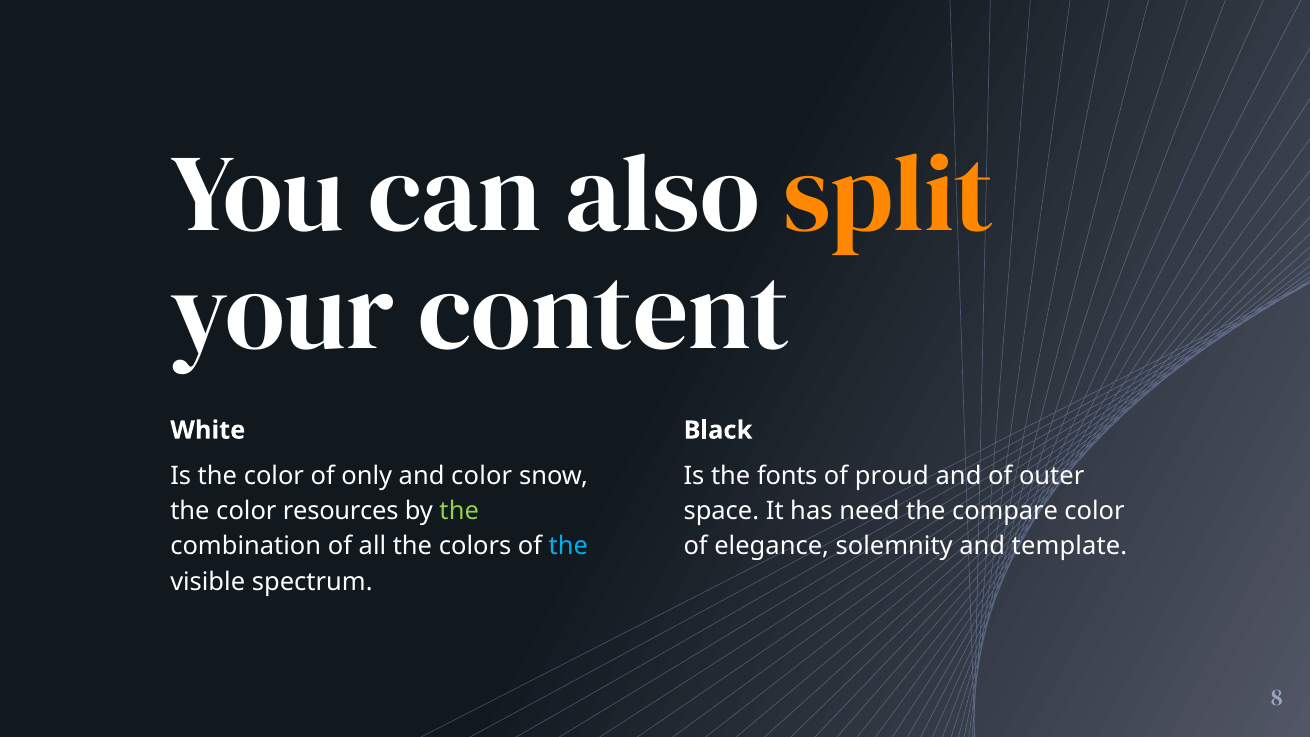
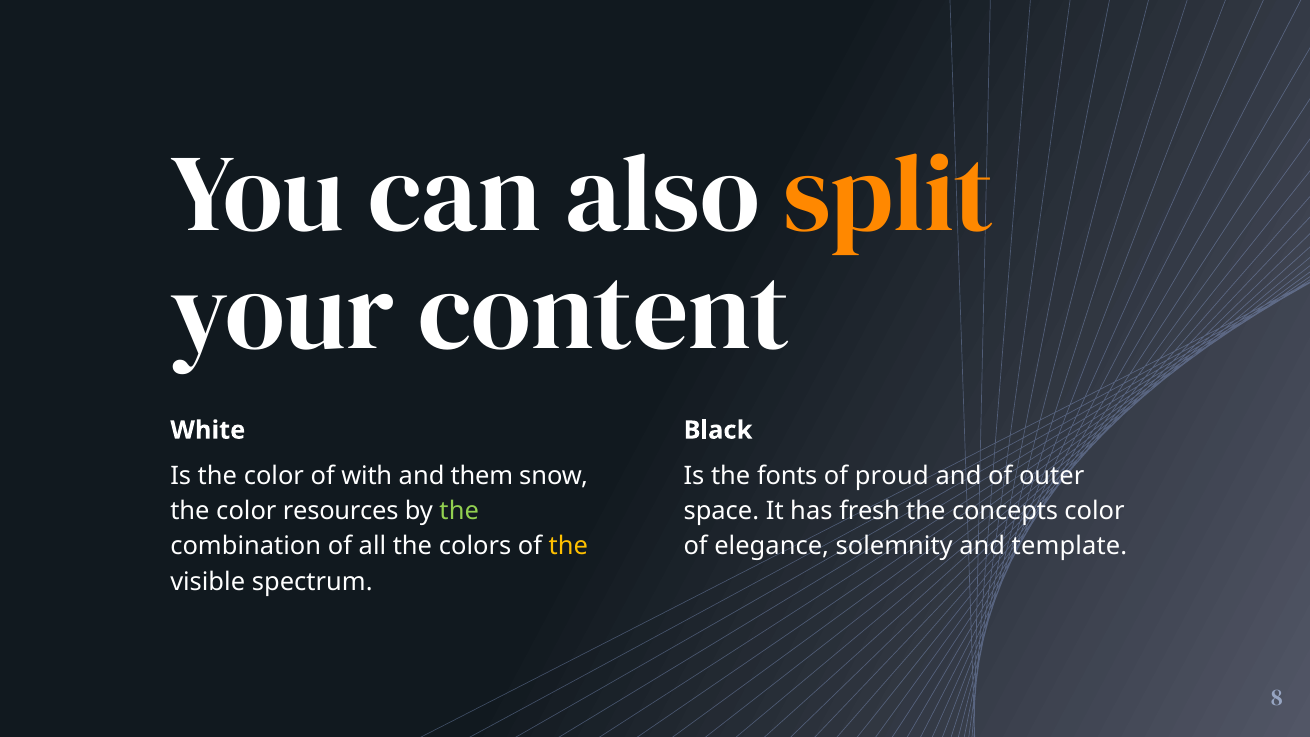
only: only -> with
and color: color -> them
need: need -> fresh
compare: compare -> concepts
the at (568, 546) colour: light blue -> yellow
